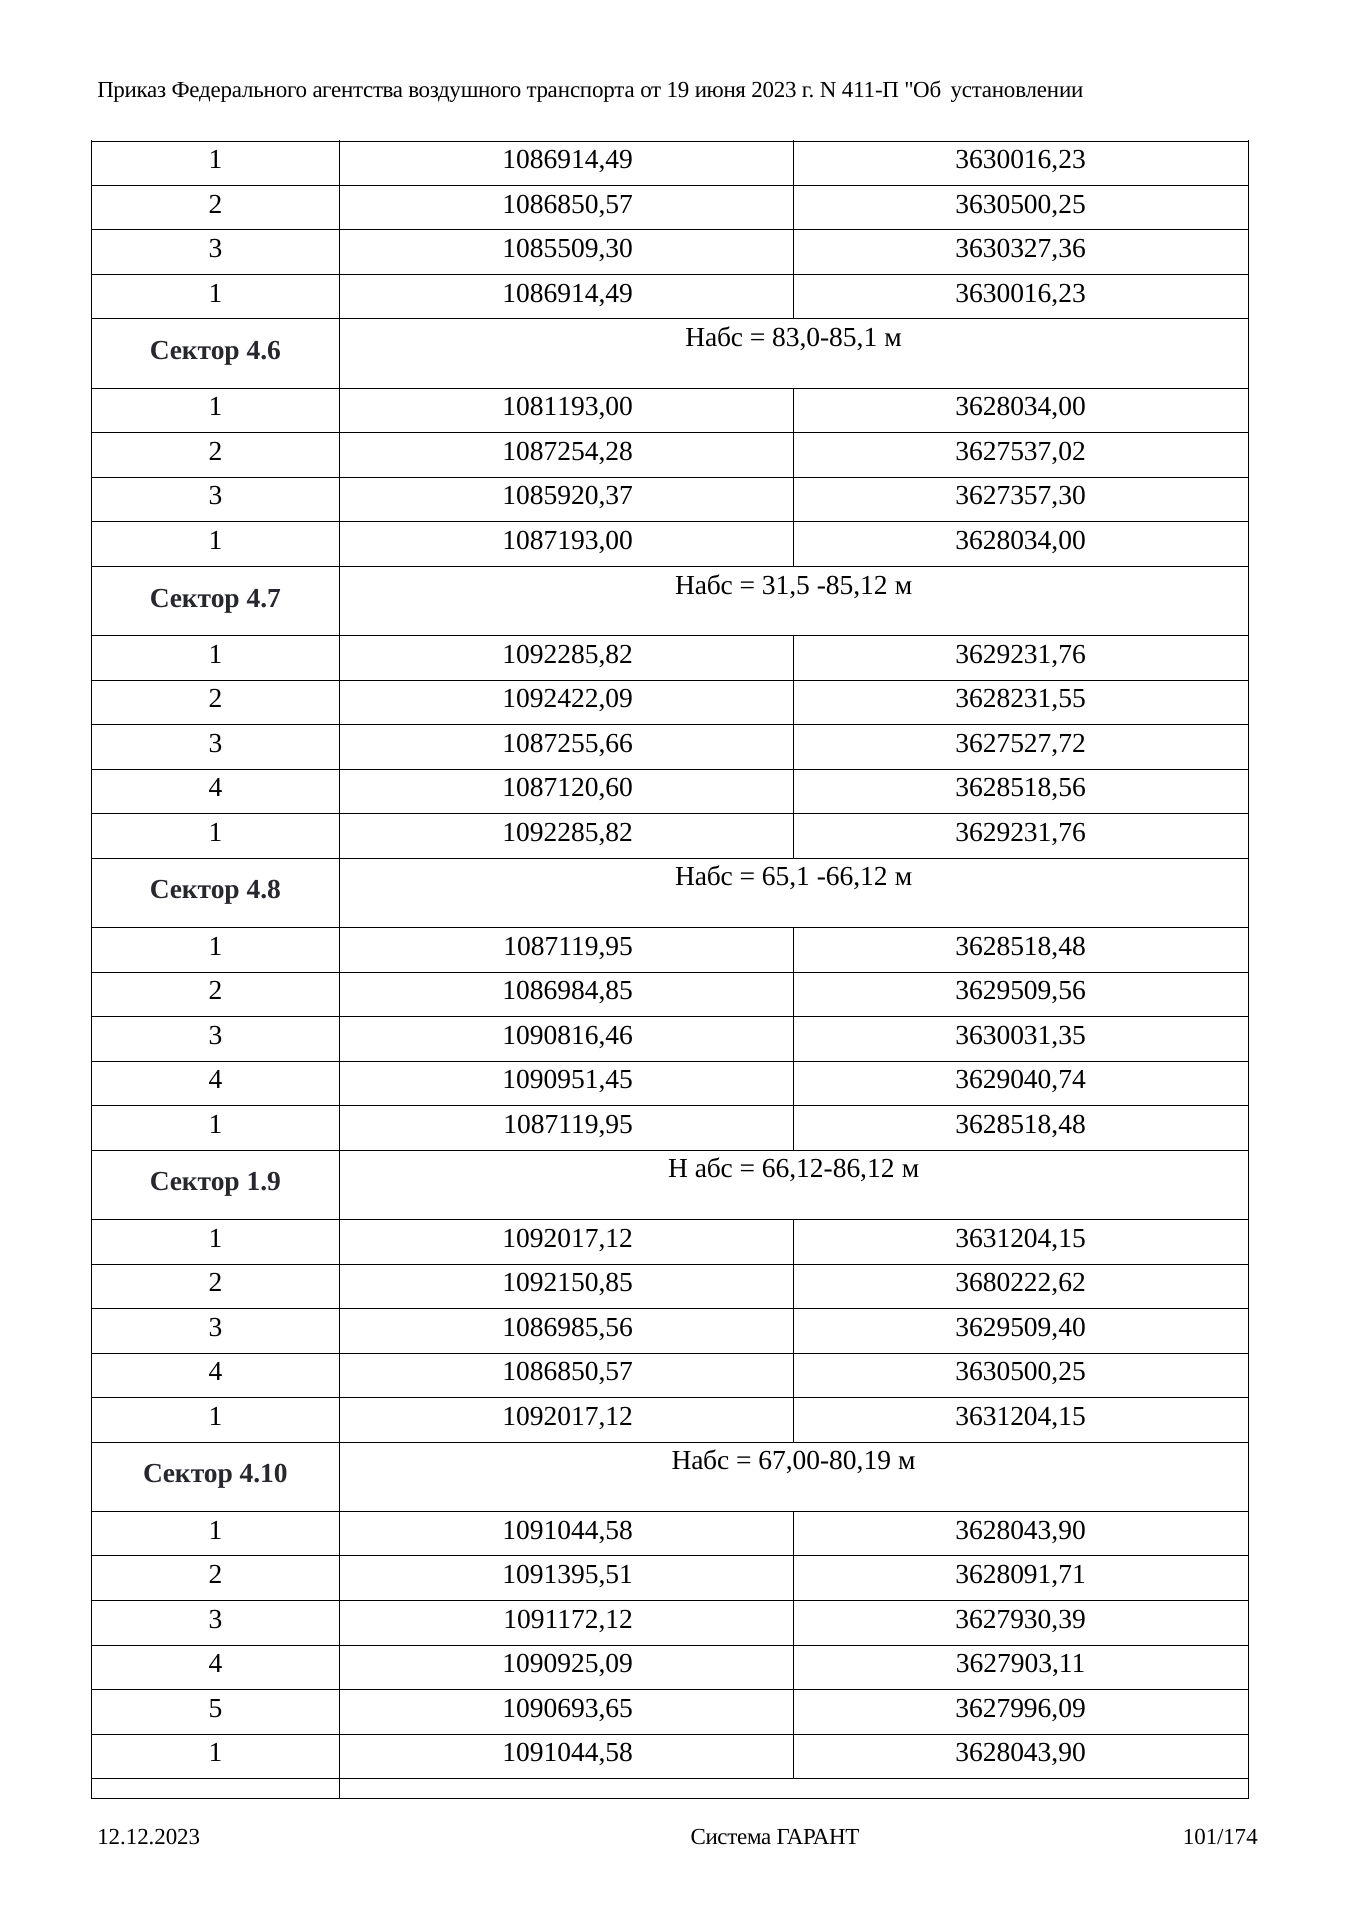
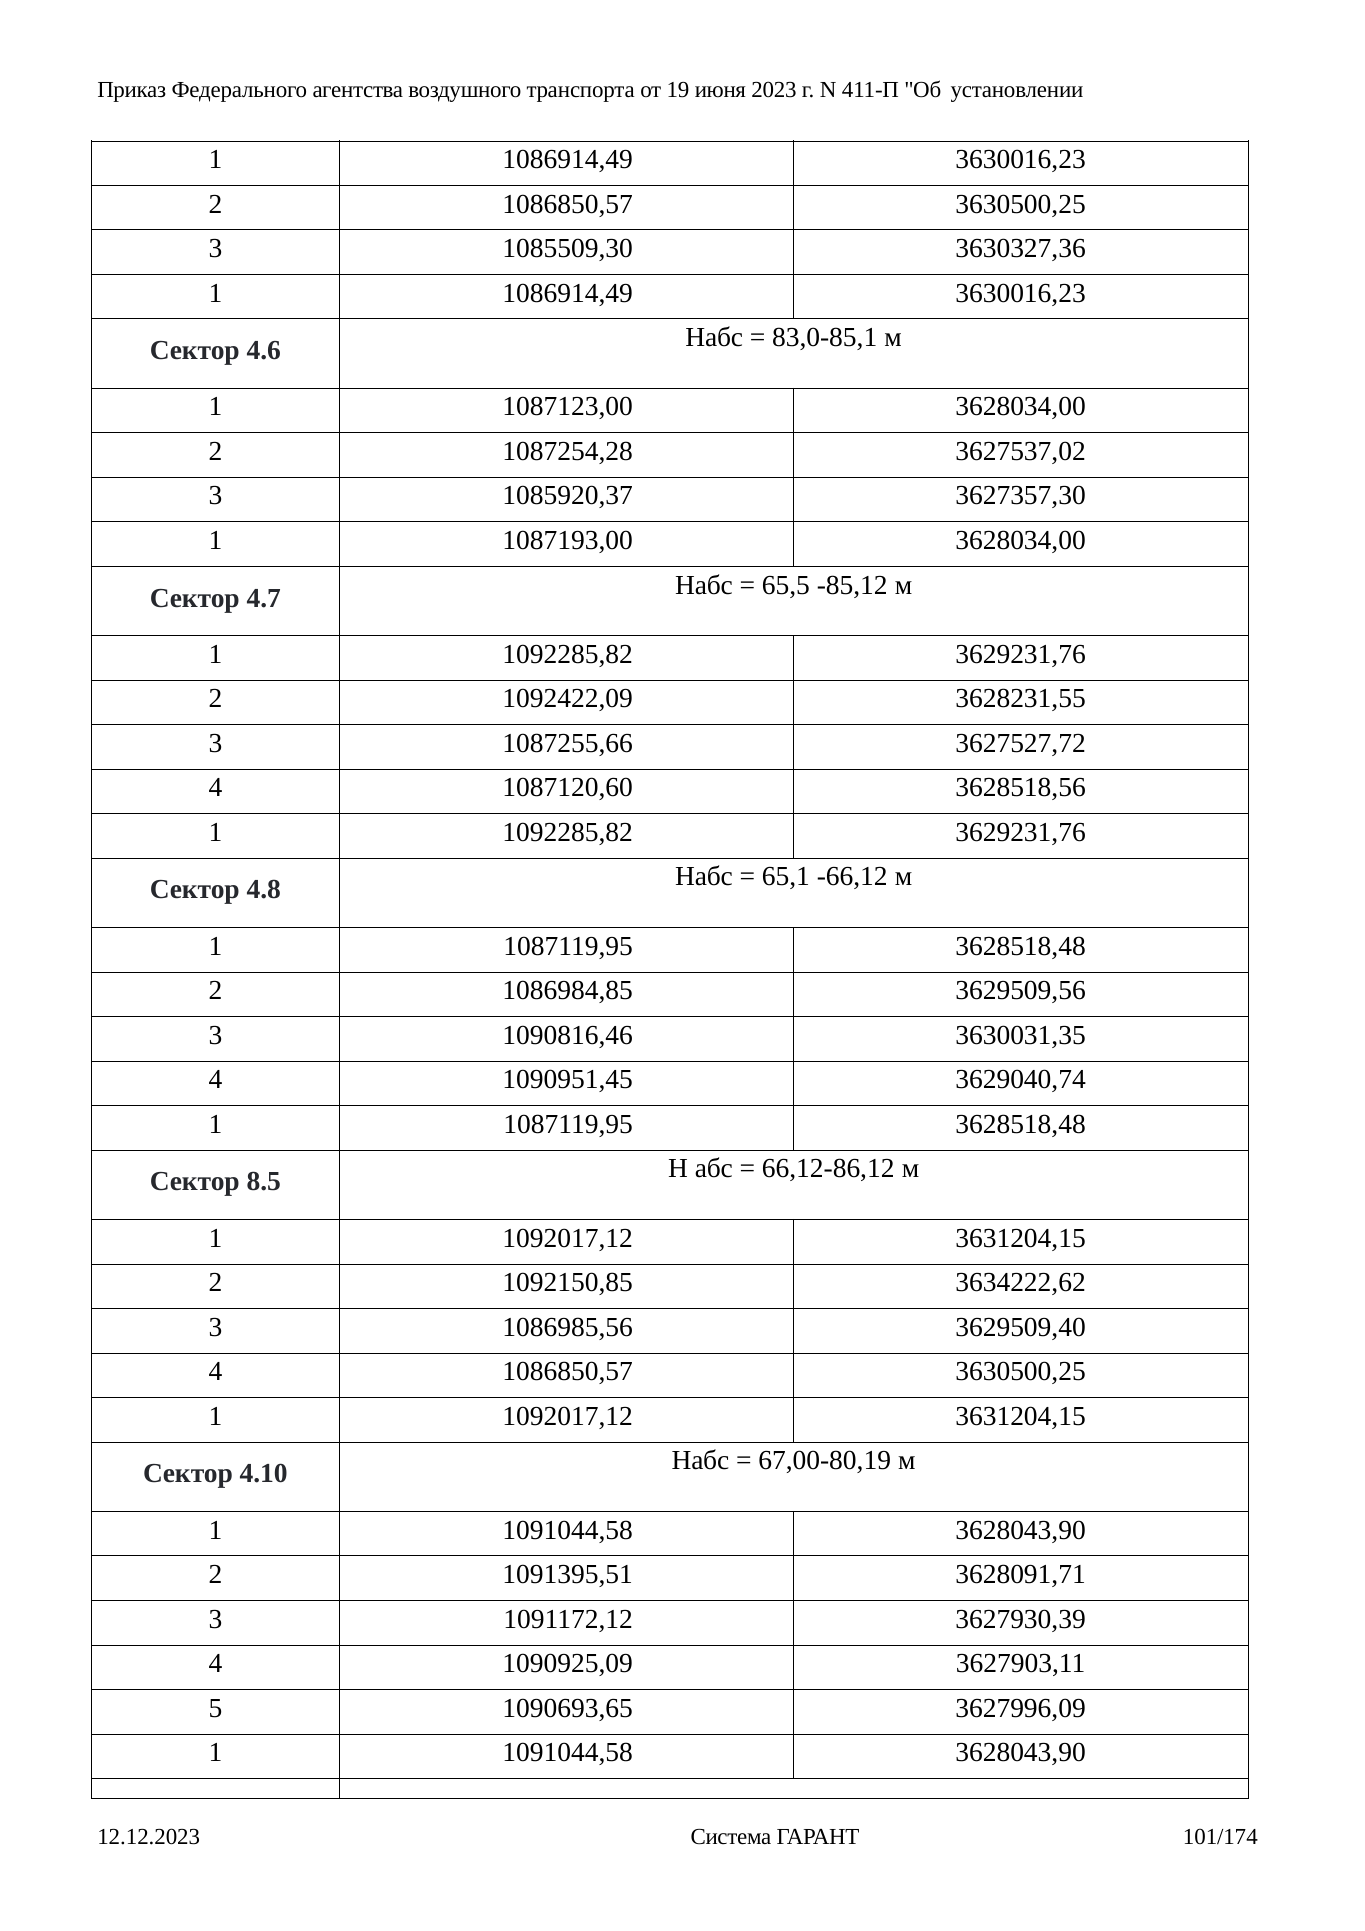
1081193,00: 1081193,00 -> 1087123,00
31,5: 31,5 -> 65,5
1.9: 1.9 -> 8.5
3680222,62: 3680222,62 -> 3634222,62
